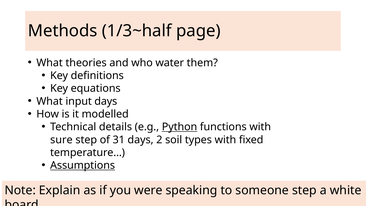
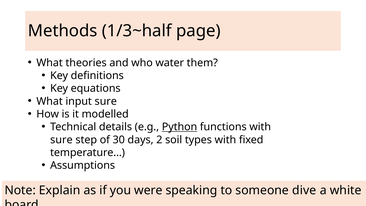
input days: days -> sure
31: 31 -> 30
Assumptions underline: present -> none
someone step: step -> dive
